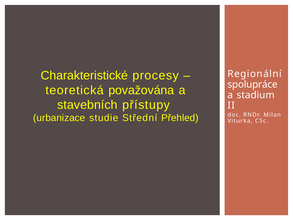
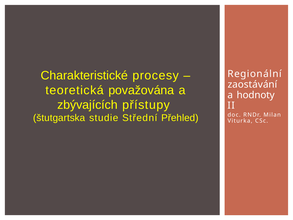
spolupráce: spolupráce -> zaostávání
stadium: stadium -> hodnoty
stavebních: stavebních -> zbývajících
urbanizace: urbanizace -> štutgartska
